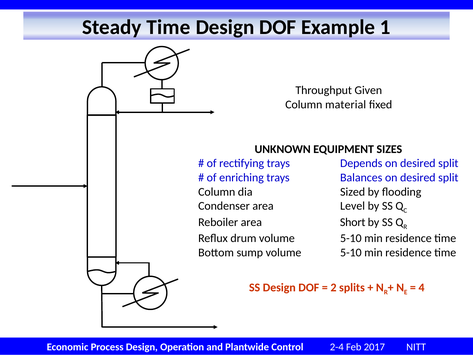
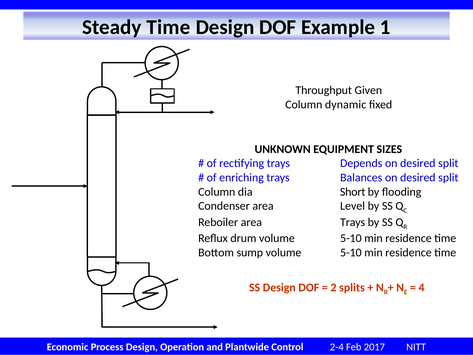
material: material -> dynamic
Sized: Sized -> Short
area Short: Short -> Trays
